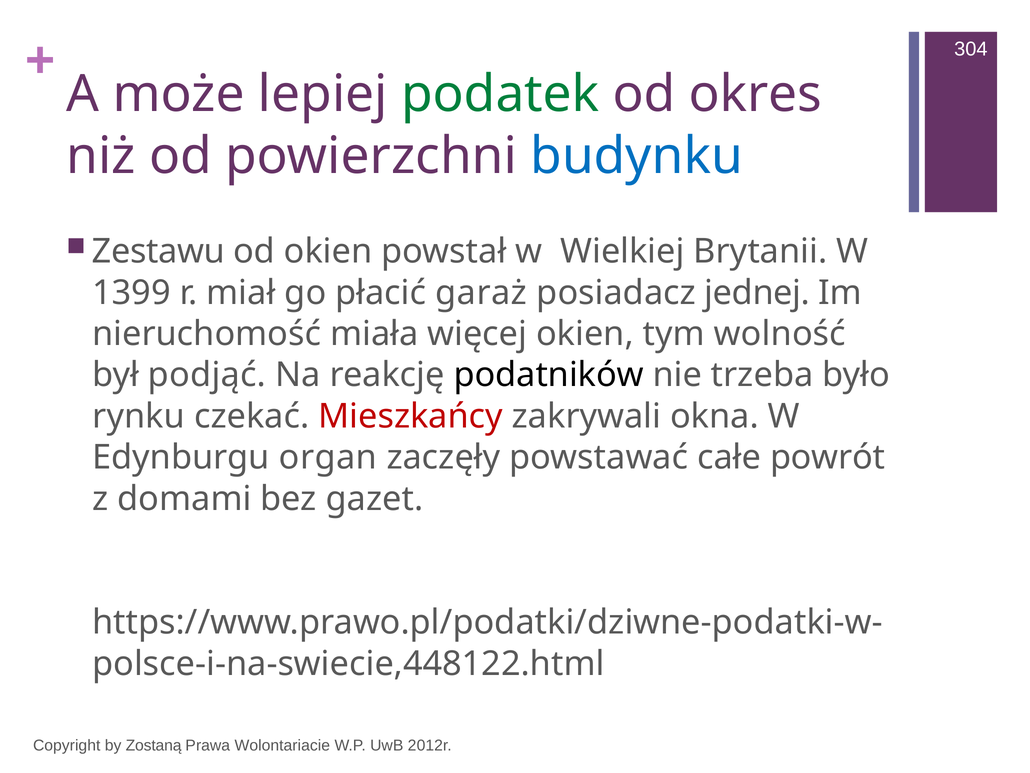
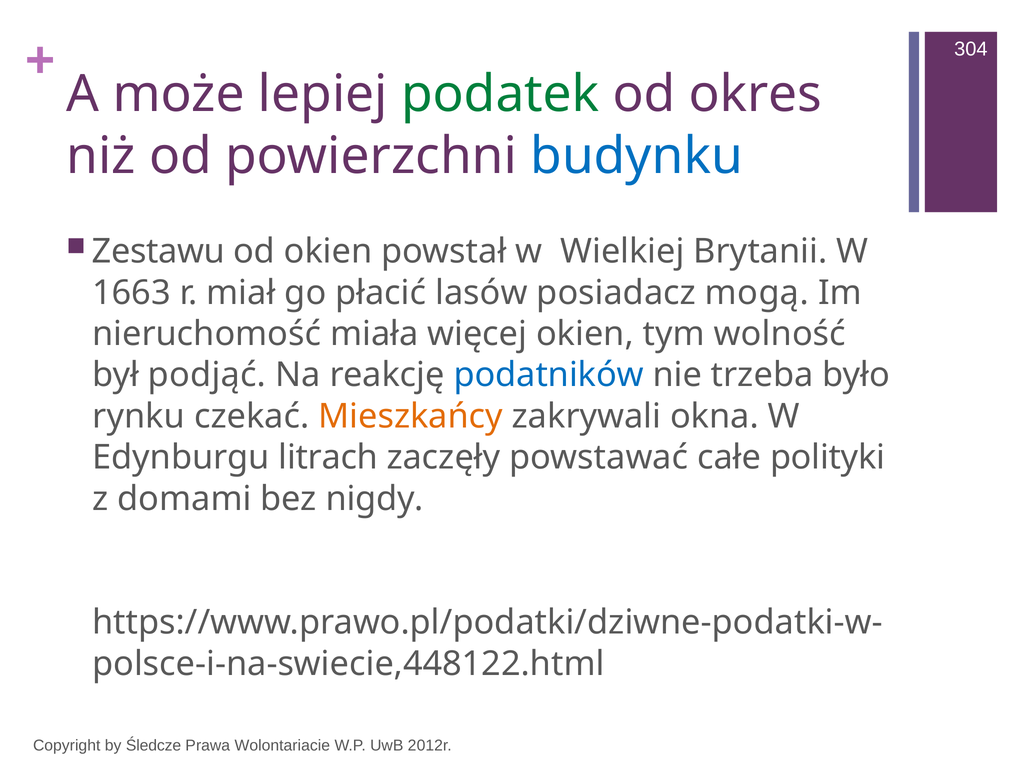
1399: 1399 -> 1663
garaż: garaż -> lasów
jednej: jednej -> mogą
podatników colour: black -> blue
Mieszkańcy colour: red -> orange
organ: organ -> litrach
powrót: powrót -> polityki
gazet: gazet -> nigdy
Zostaną: Zostaną -> Śledcze
